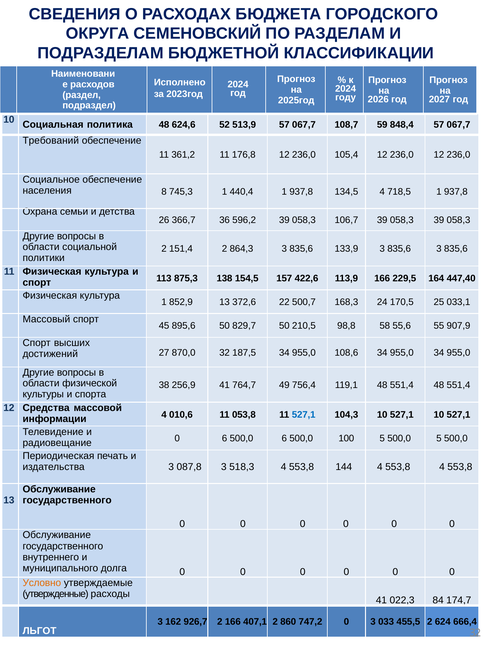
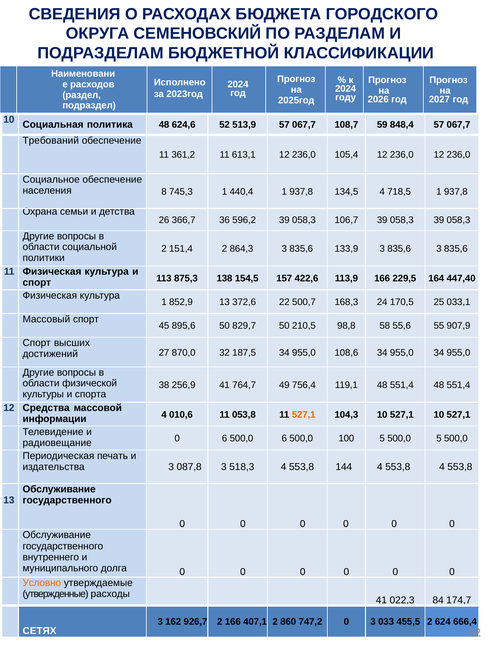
176,8: 176,8 -> 613,1
527,1 at (304, 414) colour: blue -> orange
ЛЬГОТ: ЛЬГОТ -> СЕТЯХ
